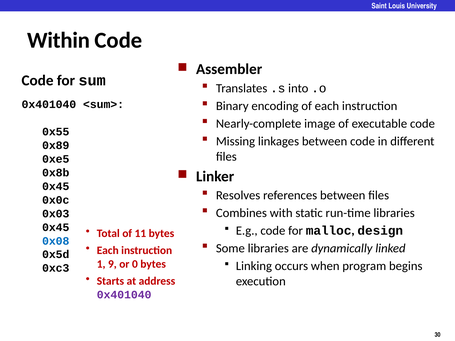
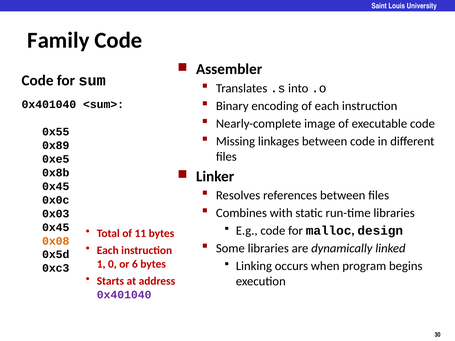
Within: Within -> Family
0x08 colour: blue -> orange
9: 9 -> 0
0: 0 -> 6
